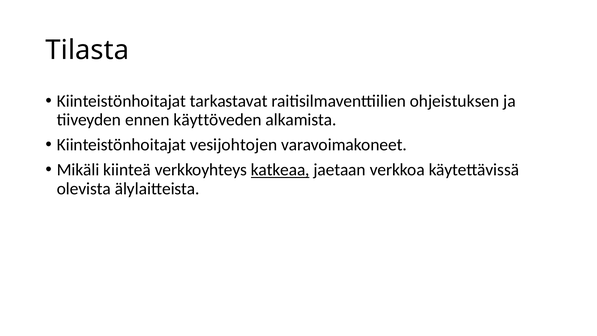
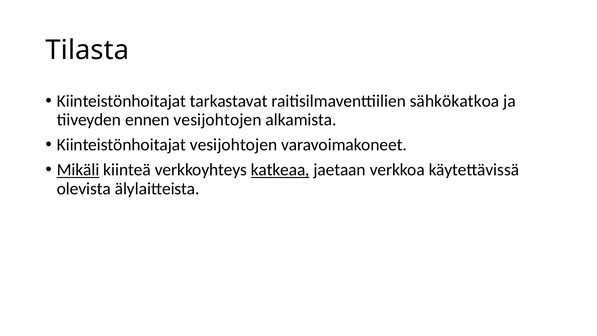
ohjeistuksen: ohjeistuksen -> sähkökatkoa
ennen käyttöveden: käyttöveden -> vesijohtojen
Mikäli underline: none -> present
